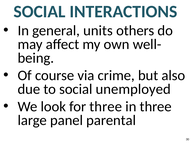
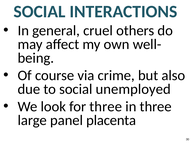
units: units -> cruel
parental: parental -> placenta
